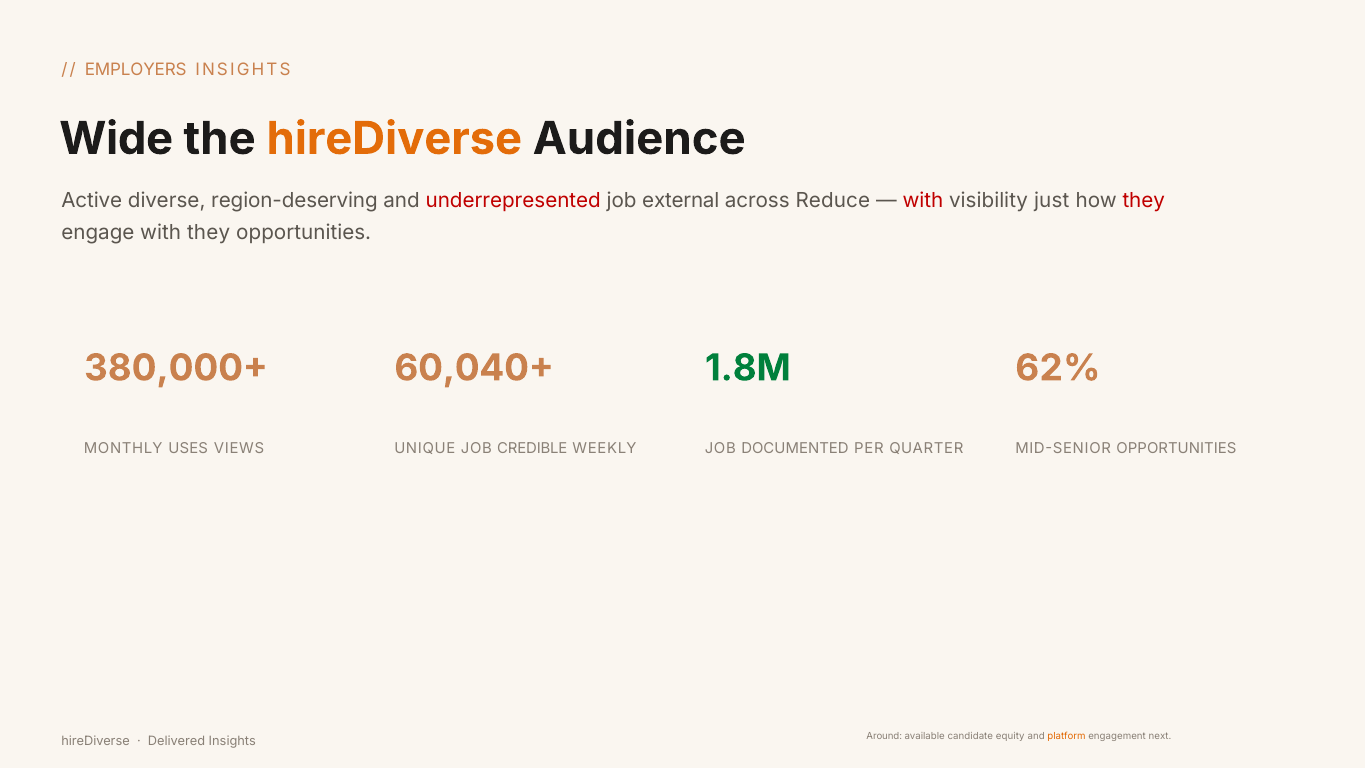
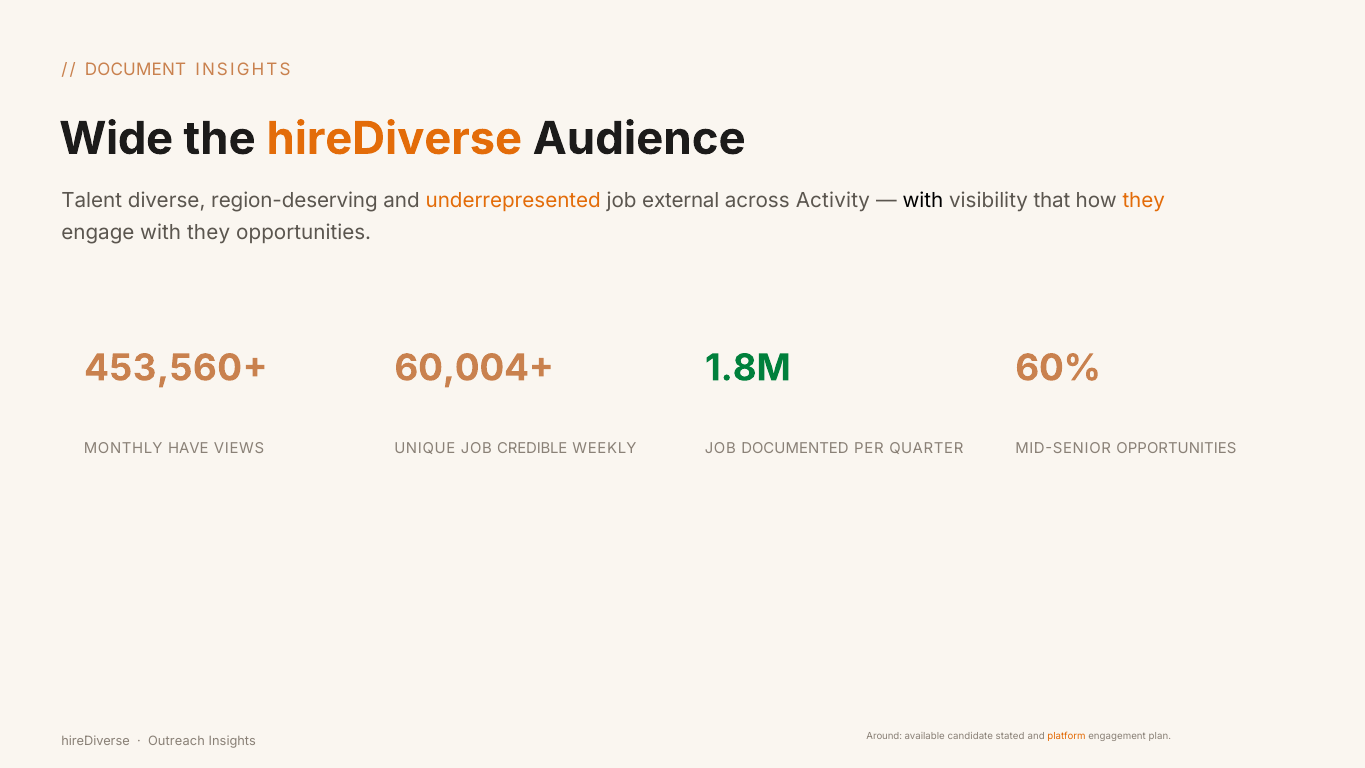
EMPLOYERS: EMPLOYERS -> DOCUMENT
Active: Active -> Talent
underrepresented colour: red -> orange
Reduce: Reduce -> Activity
with at (923, 201) colour: red -> black
just: just -> that
they at (1144, 201) colour: red -> orange
380,000+: 380,000+ -> 453,560+
60,040+: 60,040+ -> 60,004+
62%: 62% -> 60%
USES: USES -> HAVE
Delivered: Delivered -> Outreach
equity: equity -> stated
next: next -> plan
